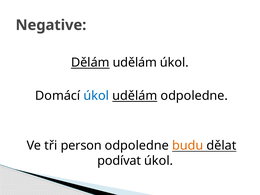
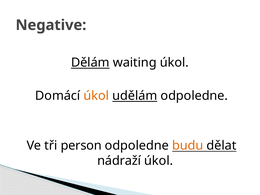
Dělám udělám: udělám -> waiting
úkol at (96, 96) colour: blue -> orange
podívat: podívat -> nádraží
